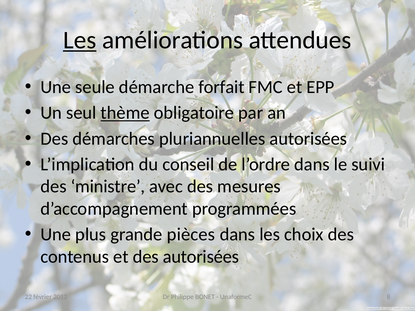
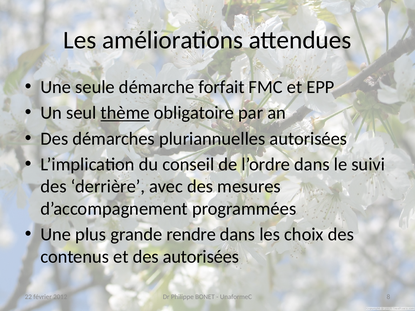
Les at (80, 40) underline: present -> none
ministre: ministre -> derrière
pièces: pièces -> rendre
